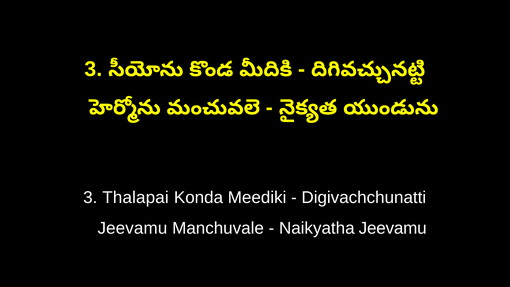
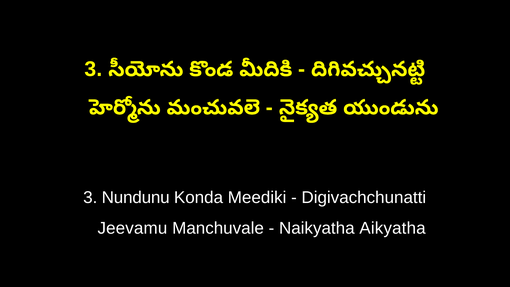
Thalapai: Thalapai -> Nundunu
Naikyatha Jeevamu: Jeevamu -> Aikyatha
